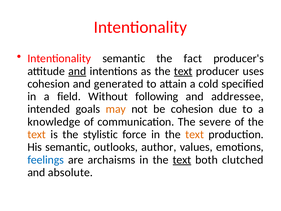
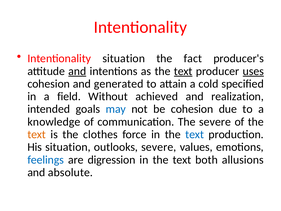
Intentionality semantic: semantic -> situation
uses underline: none -> present
following: following -> achieved
addressee: addressee -> realization
may colour: orange -> blue
stylistic: stylistic -> clothes
text at (195, 134) colour: orange -> blue
His semantic: semantic -> situation
outlooks author: author -> severe
archaisms: archaisms -> digression
text at (182, 160) underline: present -> none
clutched: clutched -> allusions
